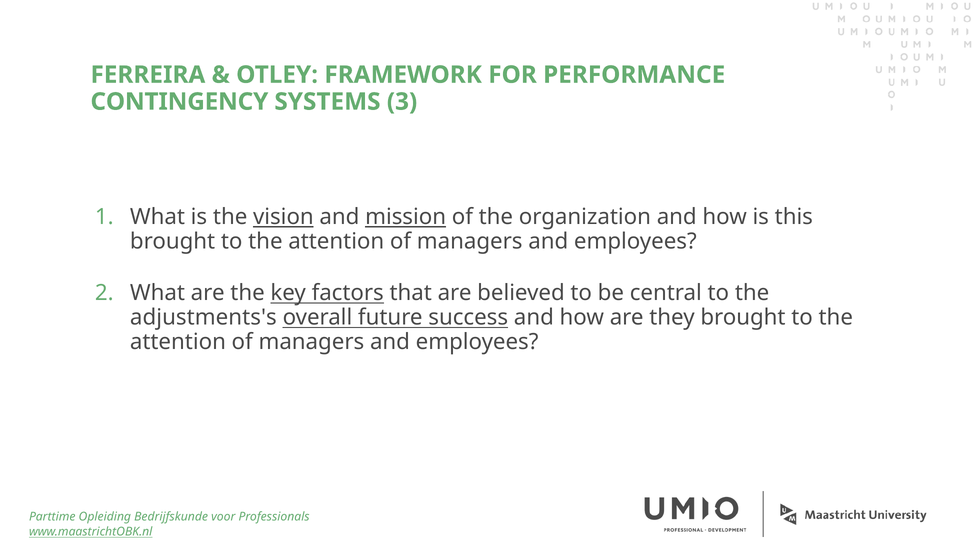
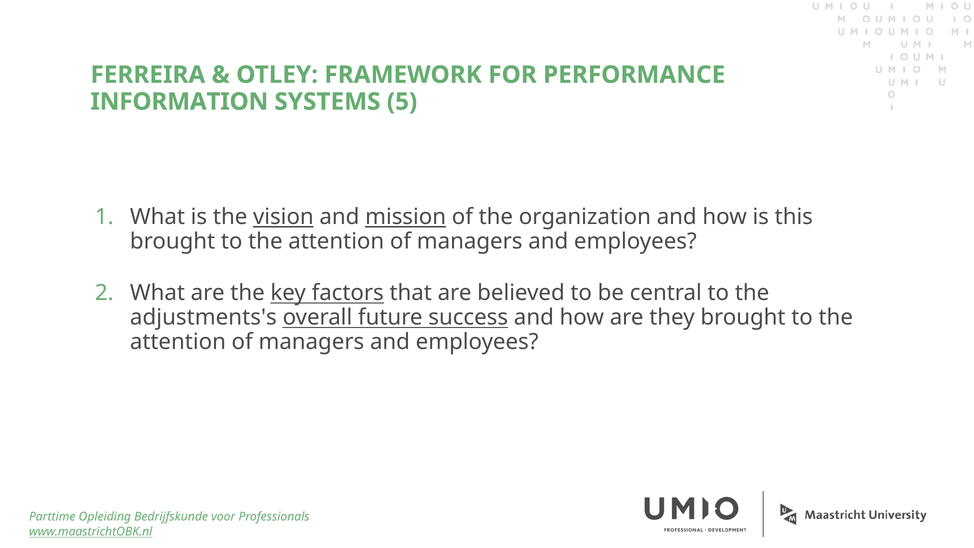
CONTINGENCY: CONTINGENCY -> INFORMATION
3: 3 -> 5
